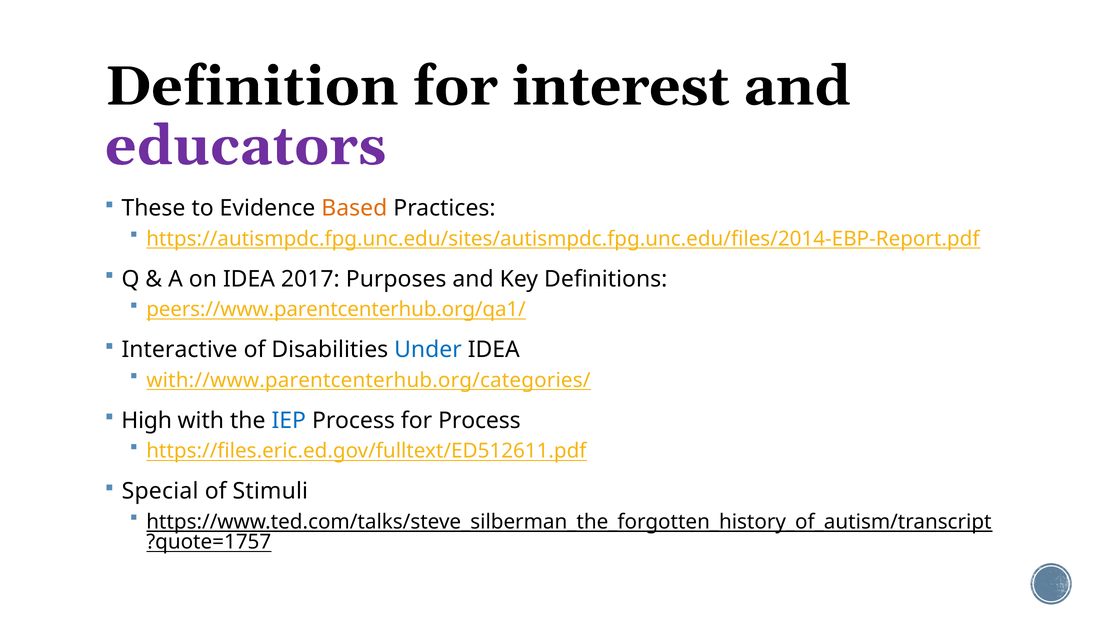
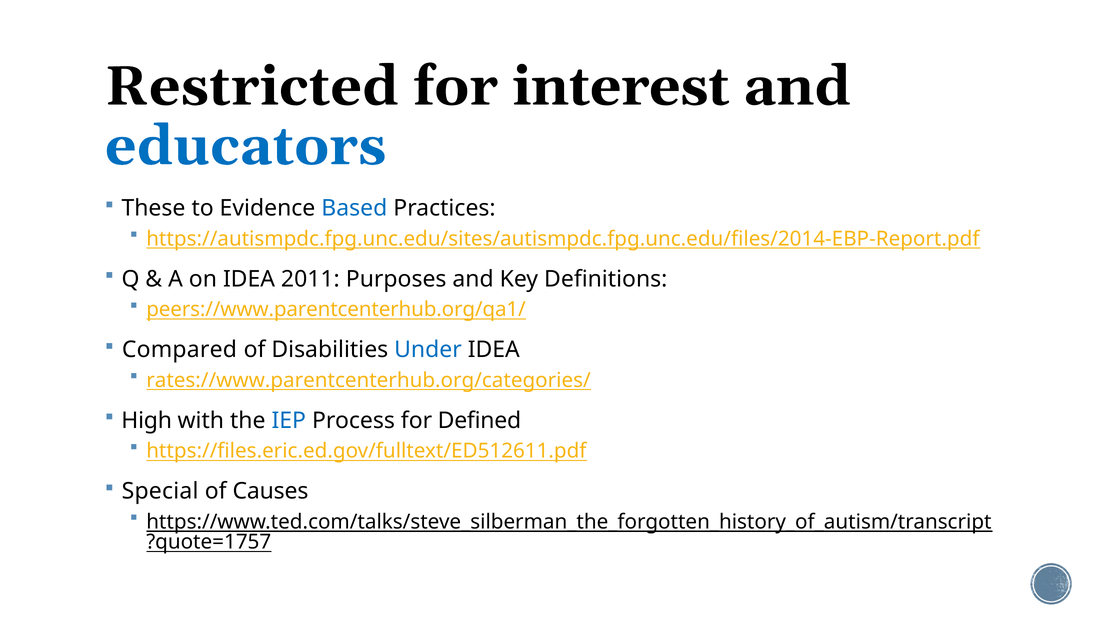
Definition: Definition -> Restricted
educators colour: purple -> blue
Based colour: orange -> blue
2017: 2017 -> 2011
Interactive: Interactive -> Compared
with://www.parentcenterhub.org/categories/: with://www.parentcenterhub.org/categories/ -> rates://www.parentcenterhub.org/categories/
for Process: Process -> Defined
Stimuli: Stimuli -> Causes
